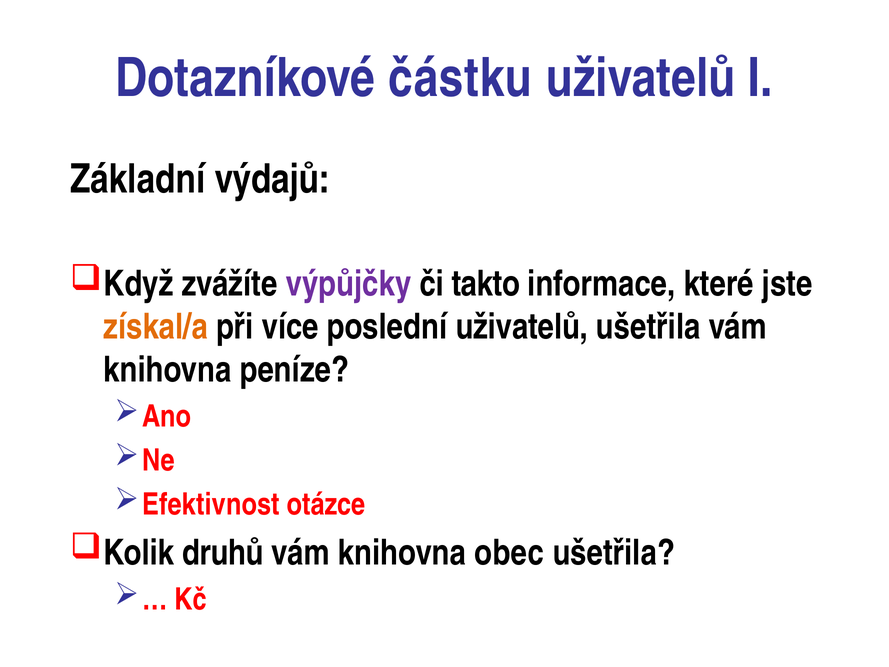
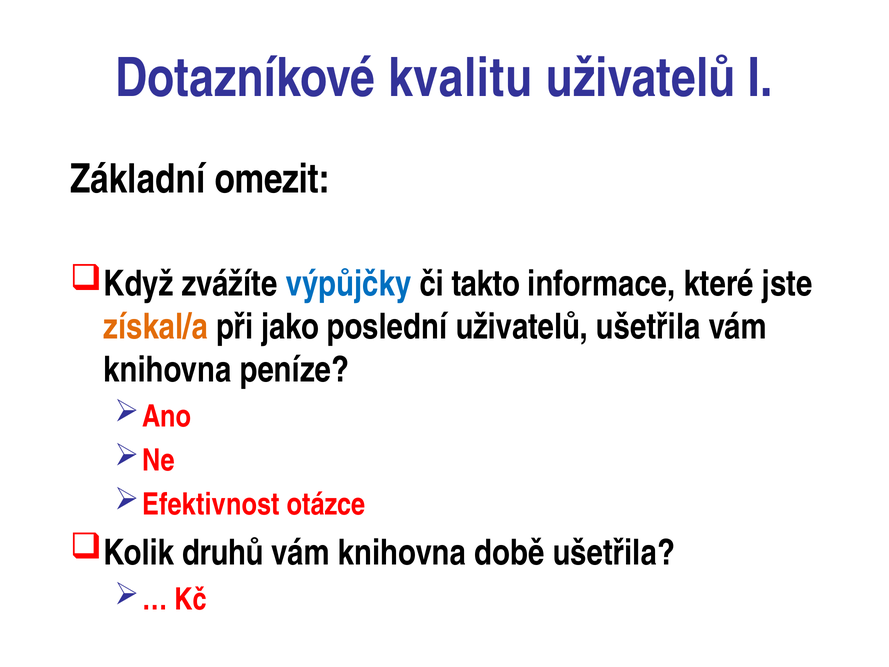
částku: částku -> kvalitu
výdajů: výdajů -> omezit
výpůjčky colour: purple -> blue
více: více -> jako
obec: obec -> době
